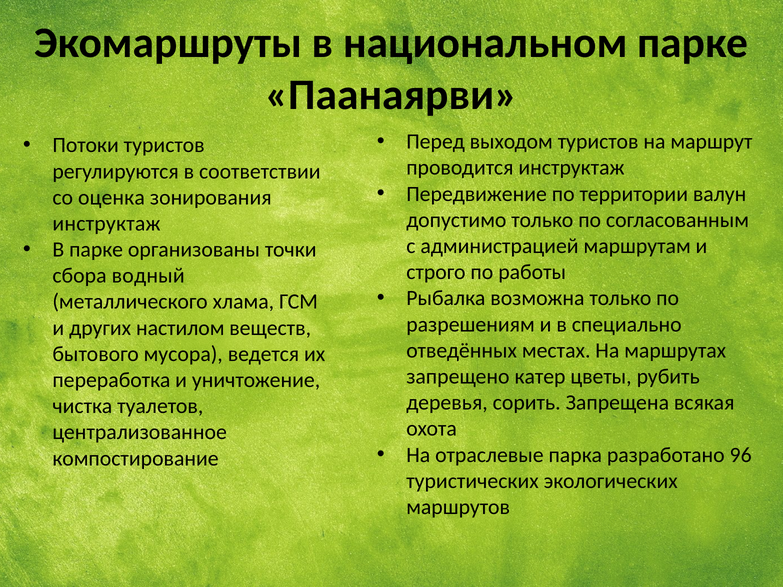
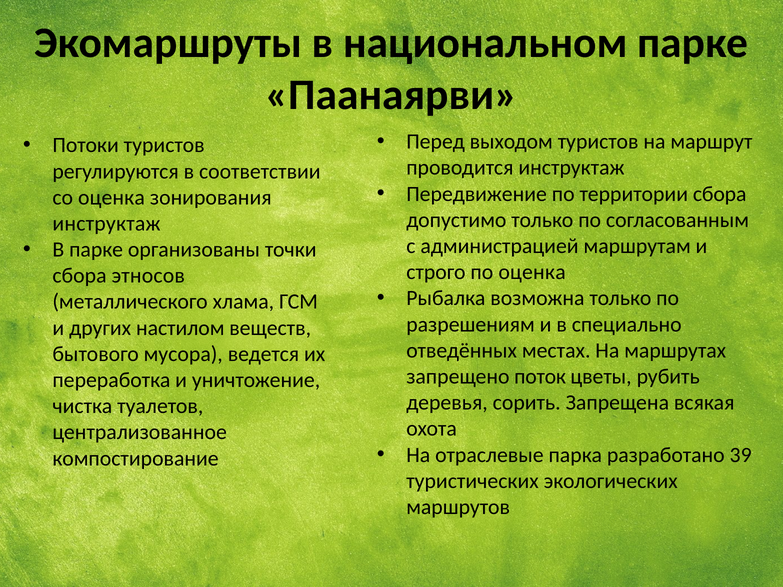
территории валун: валун -> сбора
по работы: работы -> оценка
водный: водный -> этносов
катер: катер -> поток
96: 96 -> 39
